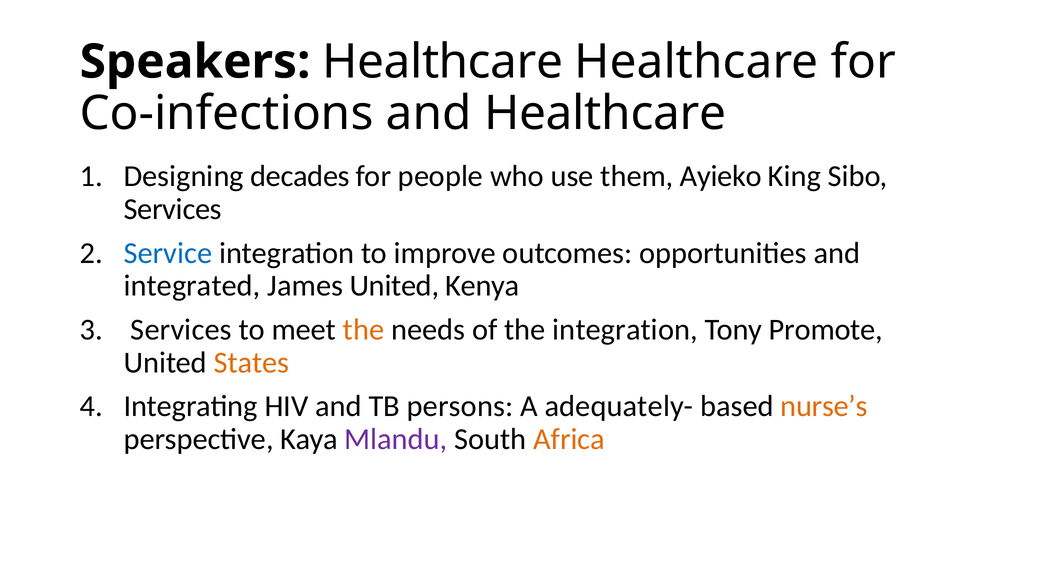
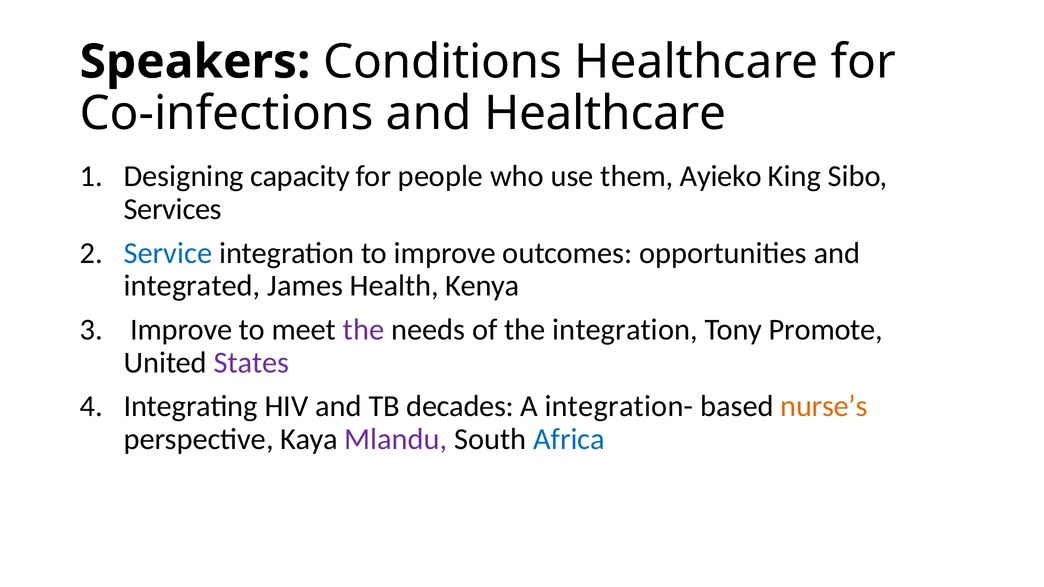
Speakers Healthcare: Healthcare -> Conditions
decades: decades -> capacity
James United: United -> Health
Services at (181, 330): Services -> Improve
the at (364, 330) colour: orange -> purple
States colour: orange -> purple
persons: persons -> decades
adequately-: adequately- -> integration-
Africa colour: orange -> blue
